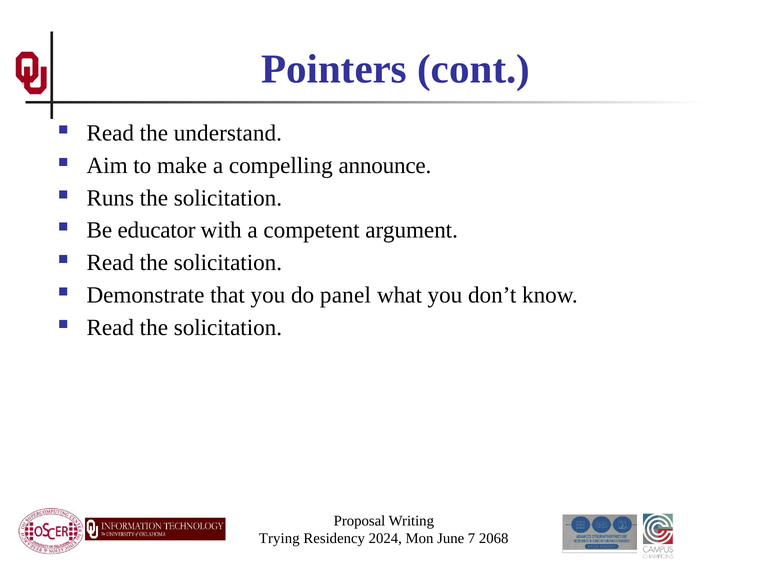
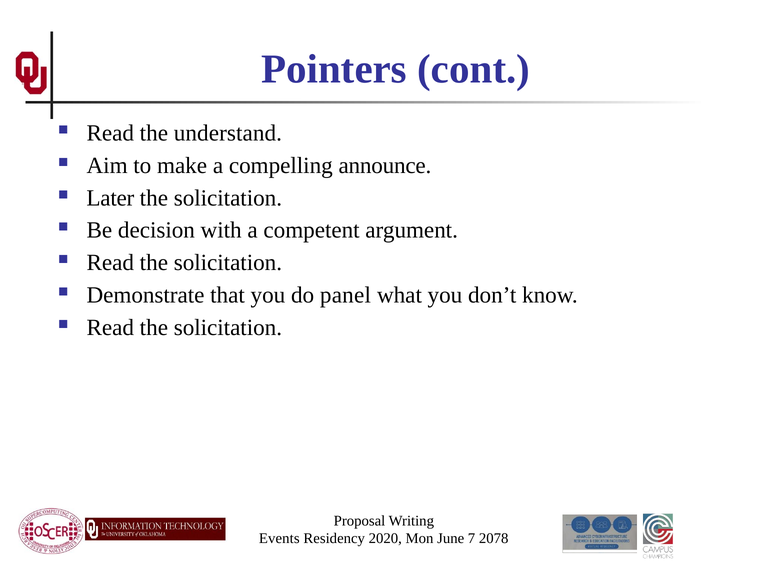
Runs: Runs -> Later
educator: educator -> decision
Trying: Trying -> Events
2024: 2024 -> 2020
2068: 2068 -> 2078
